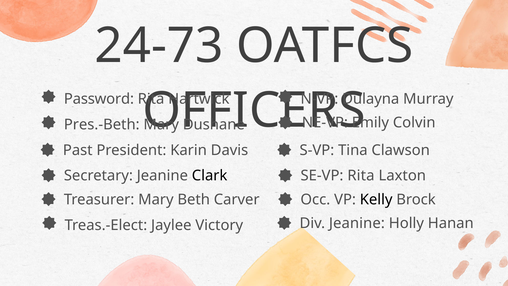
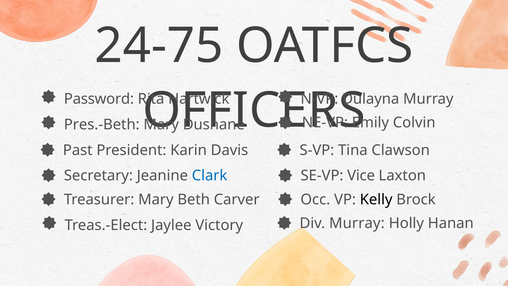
24-73: 24-73 -> 24-75
Clark colour: black -> blue
SE-VP Rita: Rita -> Vice
Div Jeanine: Jeanine -> Murray
